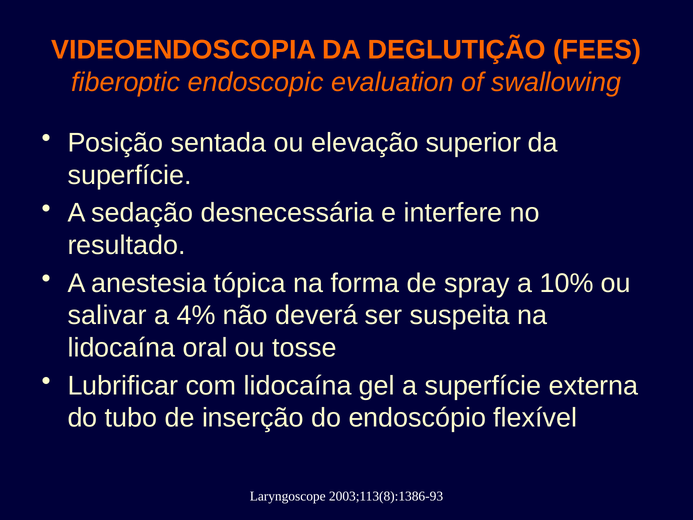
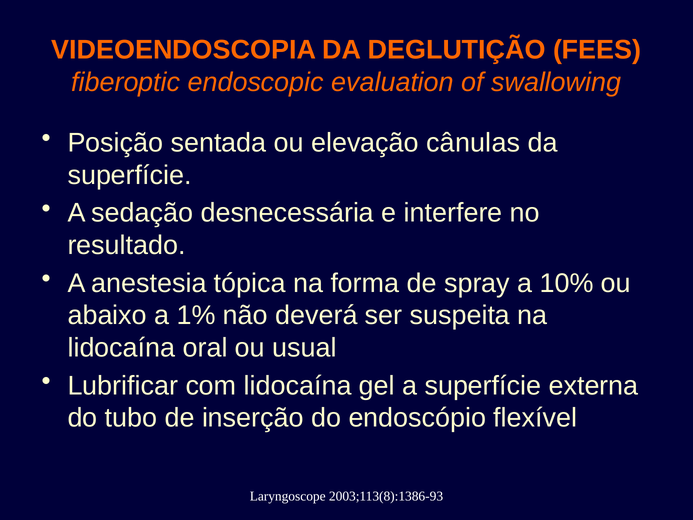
superior: superior -> cânulas
salivar: salivar -> abaixo
4%: 4% -> 1%
tosse: tosse -> usual
